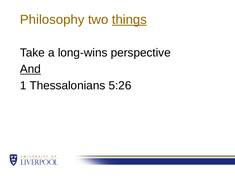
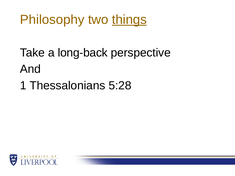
long-wins: long-wins -> long-back
And underline: present -> none
5:26: 5:26 -> 5:28
